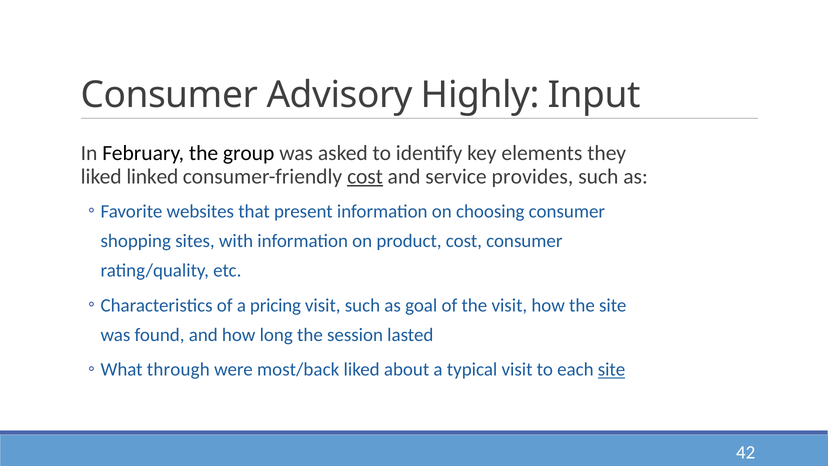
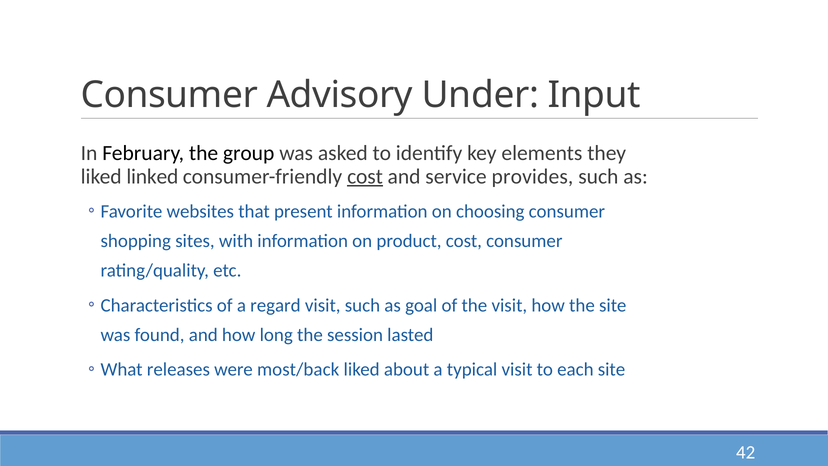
Highly: Highly -> Under
pricing: pricing -> regard
through: through -> releases
site at (612, 369) underline: present -> none
